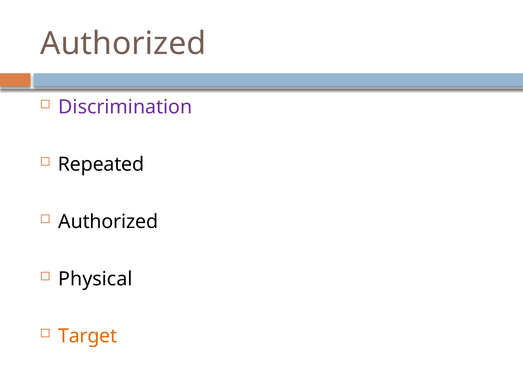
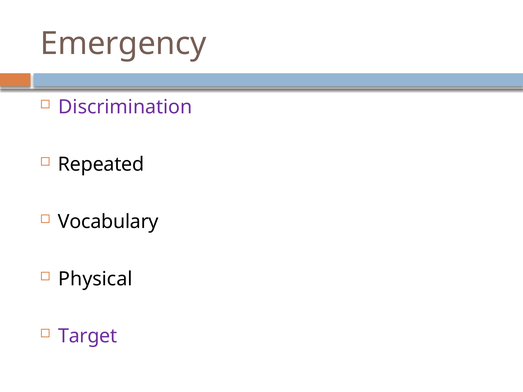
Authorized at (123, 44): Authorized -> Emergency
Authorized at (108, 222): Authorized -> Vocabulary
Target colour: orange -> purple
